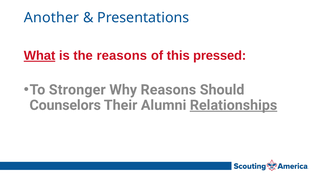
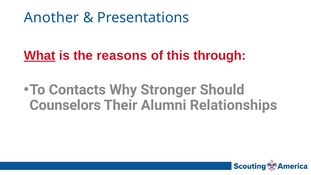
pressed: pressed -> through
Stronger: Stronger -> Contacts
Why Reasons: Reasons -> Stronger
Relationships underline: present -> none
